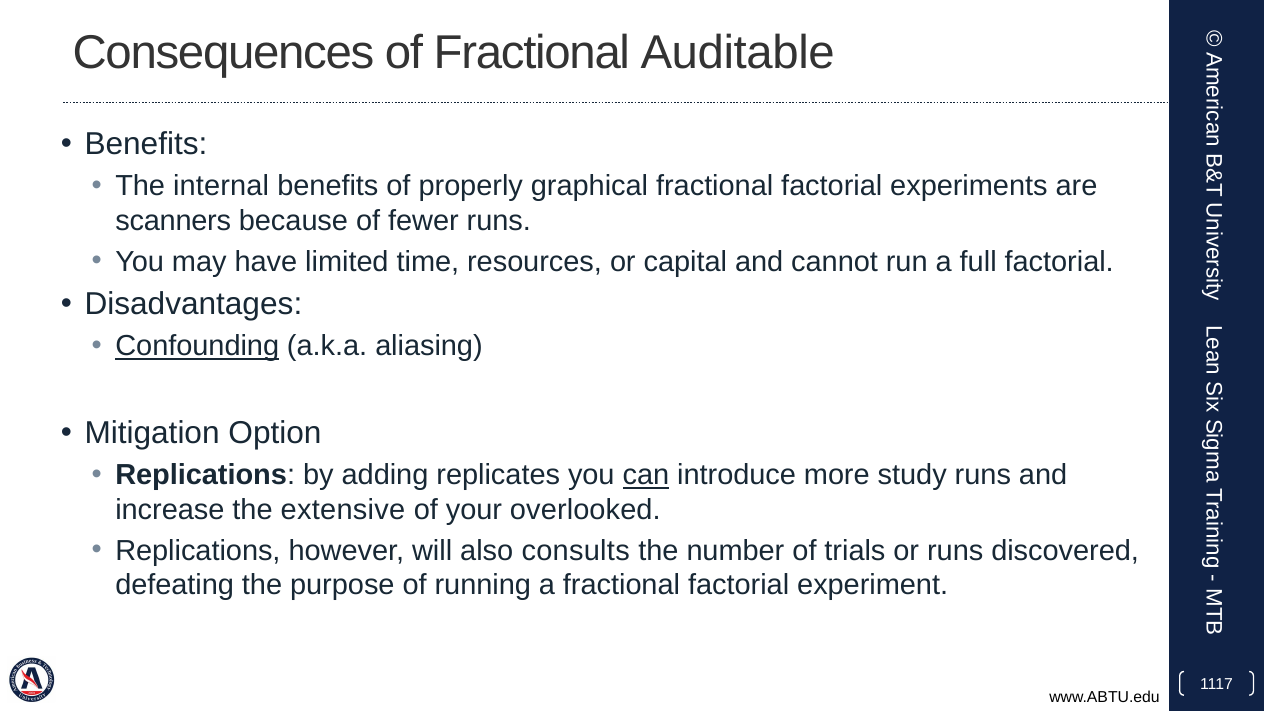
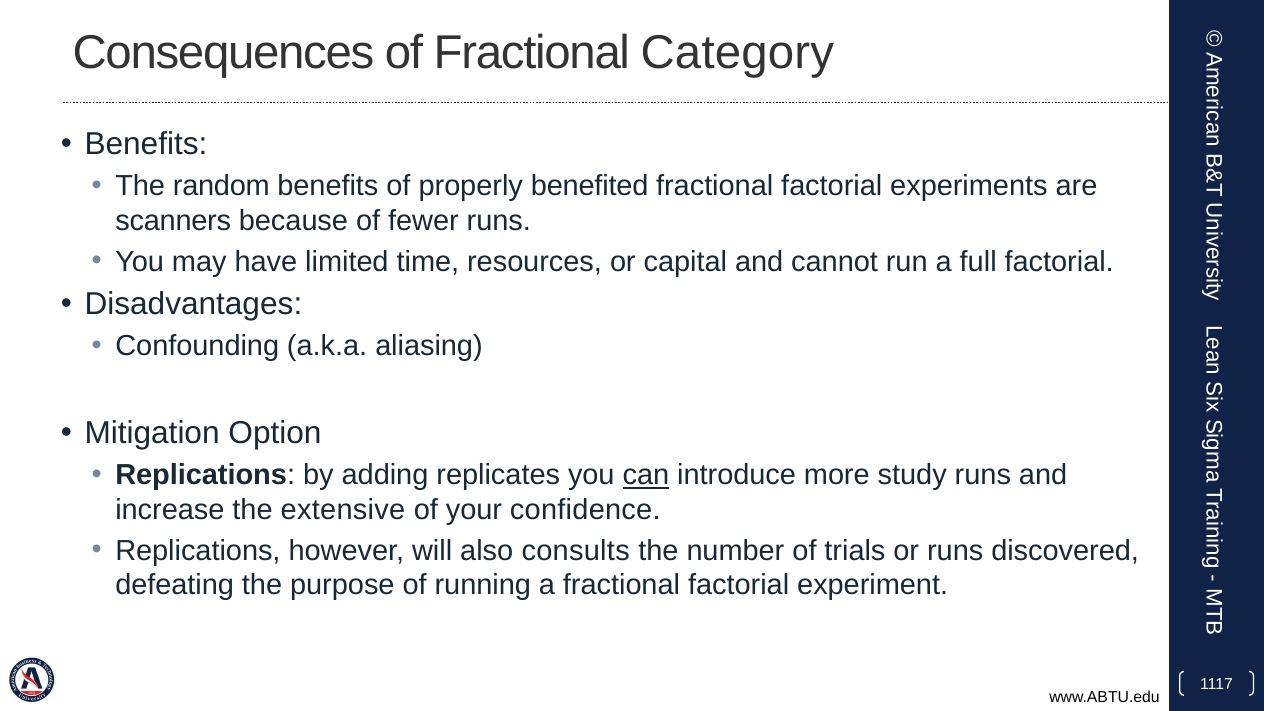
Auditable: Auditable -> Category
internal: internal -> random
graphical: graphical -> benefited
Confounding underline: present -> none
overlooked: overlooked -> confidence
